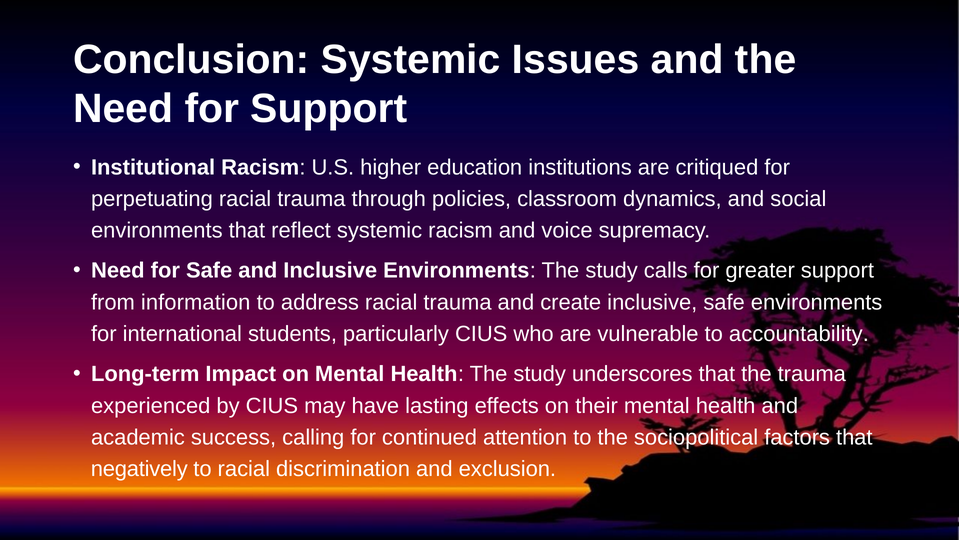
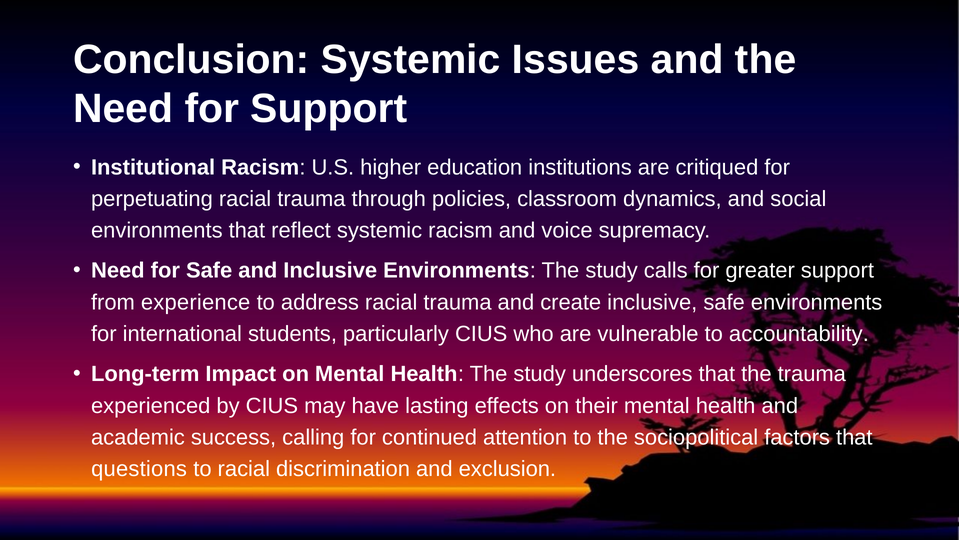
information: information -> experience
negatively: negatively -> questions
